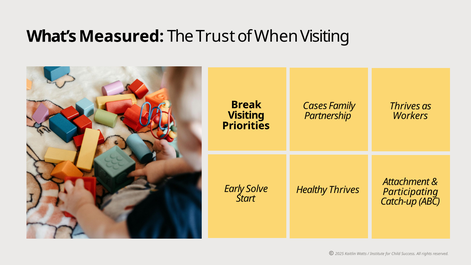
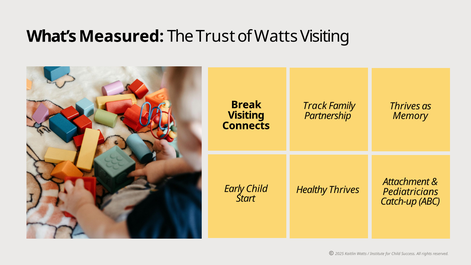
of When: When -> Watts
Cases: Cases -> Track
Workers: Workers -> Memory
Priorities: Priorities -> Connects
Early Solve: Solve -> Child
Participating: Participating -> Pediatricians
